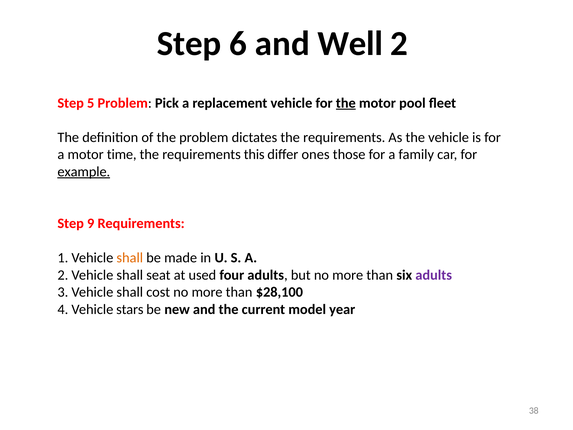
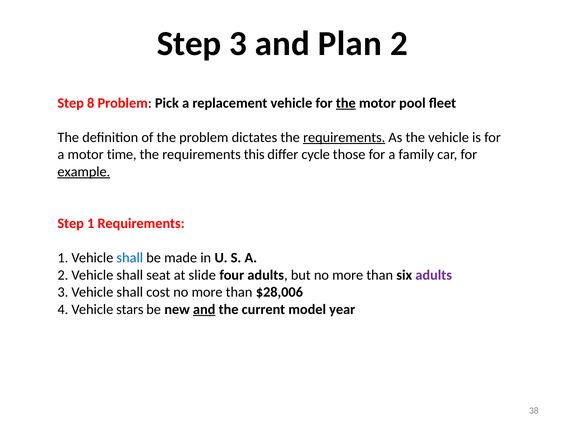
Step 6: 6 -> 3
Well: Well -> Plan
5: 5 -> 8
requirements at (344, 137) underline: none -> present
ones: ones -> cycle
Step 9: 9 -> 1
shall at (130, 258) colour: orange -> blue
used: used -> slide
$28,100: $28,100 -> $28,006
and at (204, 309) underline: none -> present
